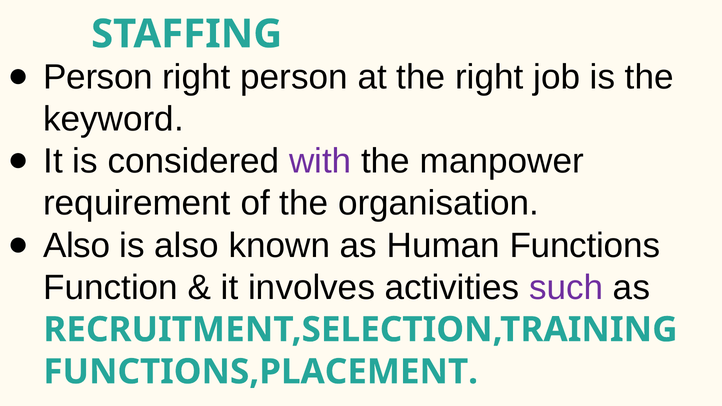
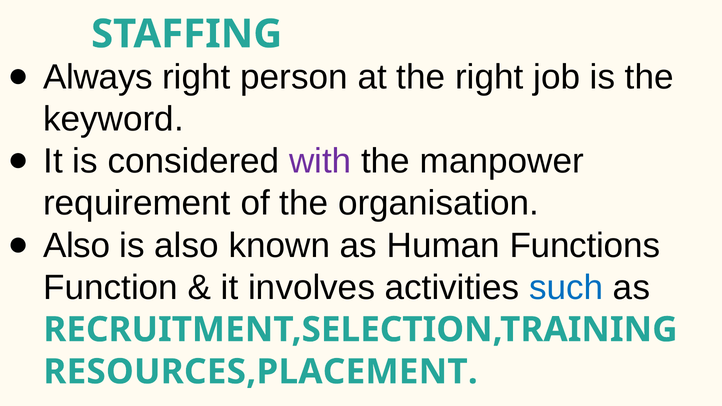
Person at (98, 77): Person -> Always
such colour: purple -> blue
FUNCTIONS,PLACEMENT: FUNCTIONS,PLACEMENT -> RESOURCES,PLACEMENT
